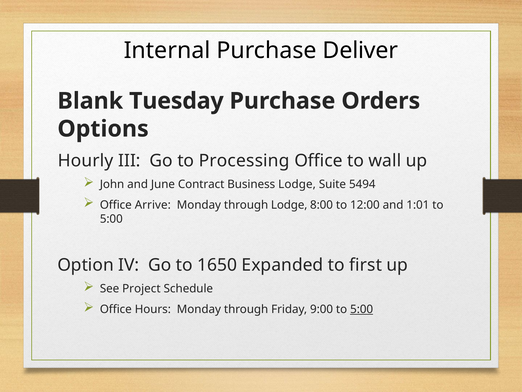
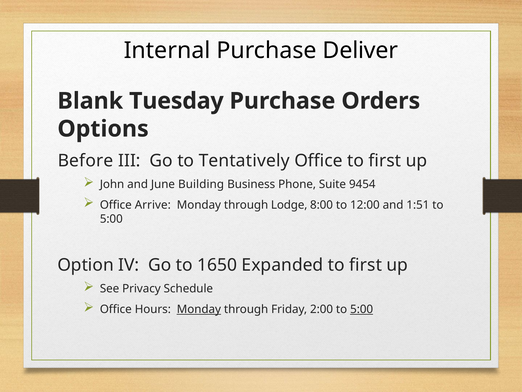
Hourly: Hourly -> Before
Processing: Processing -> Tentatively
Office to wall: wall -> first
Contract: Contract -> Building
Business Lodge: Lodge -> Phone
5494: 5494 -> 9454
1:01: 1:01 -> 1:51
Project: Project -> Privacy
Monday at (199, 309) underline: none -> present
9:00: 9:00 -> 2:00
